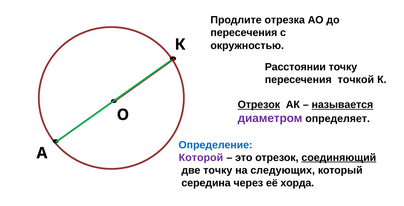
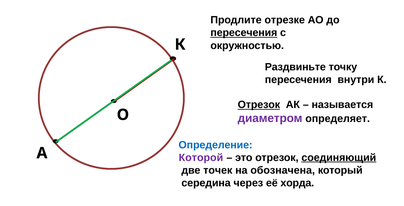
отрезка: отрезка -> отрезке
пересечения at (244, 33) underline: none -> present
Расстоянии: Расстоянии -> Раздвиньте
точкой: точкой -> внутри
называется underline: present -> none
две точку: точку -> точек
следующих: следующих -> обозначена
